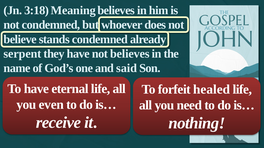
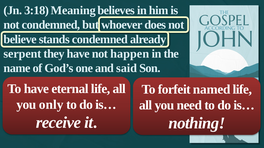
not believes: believes -> happen
healed: healed -> named
even: even -> only
